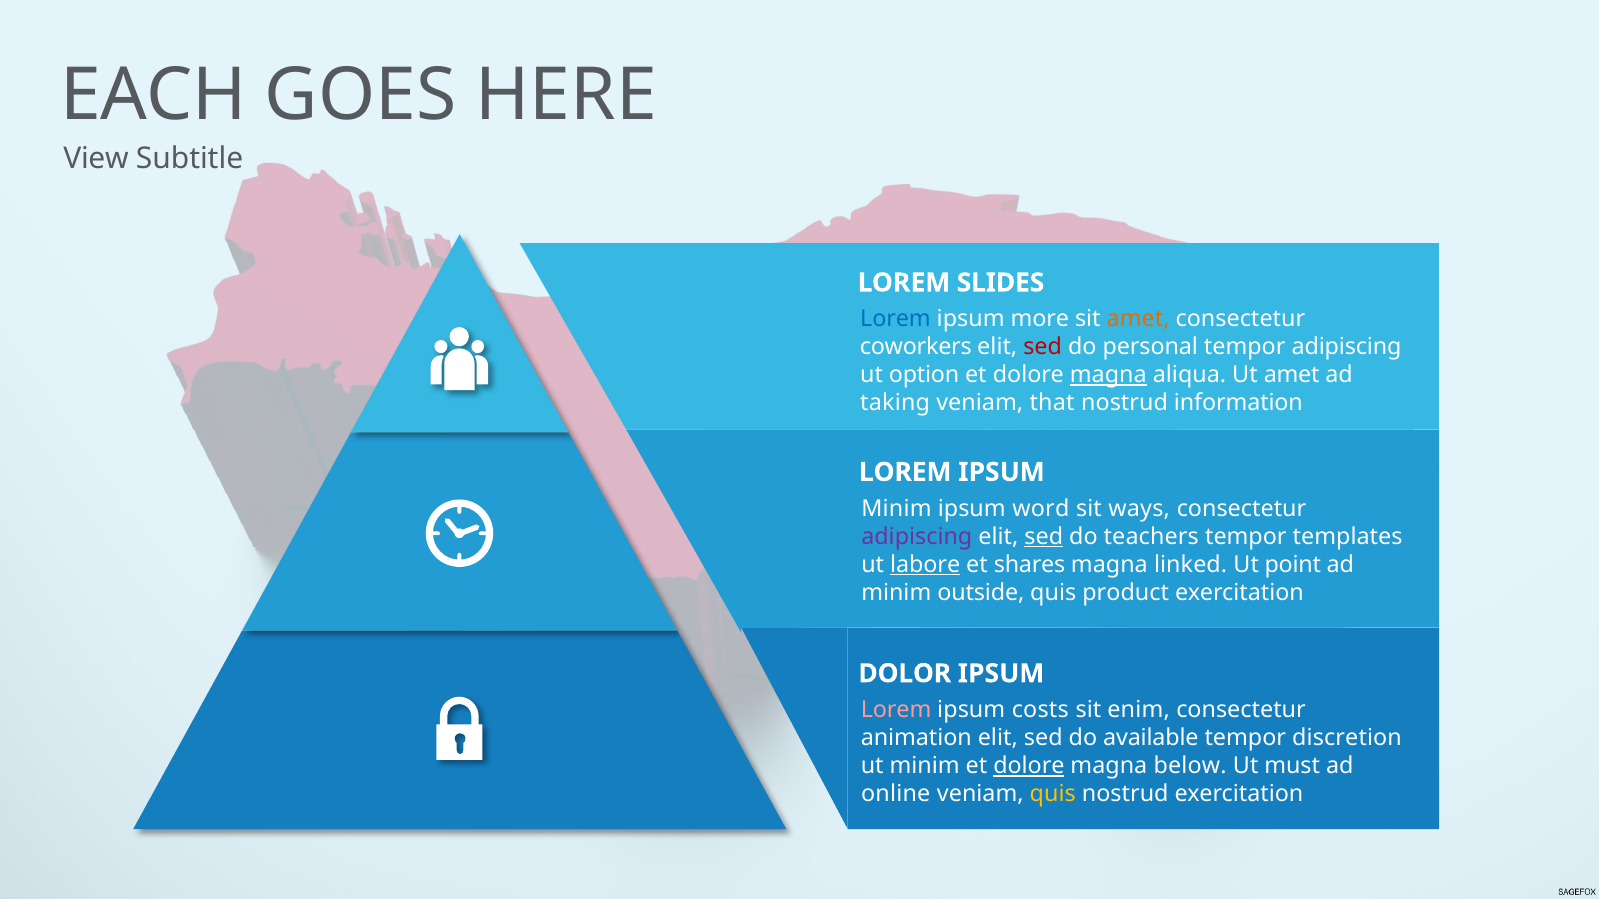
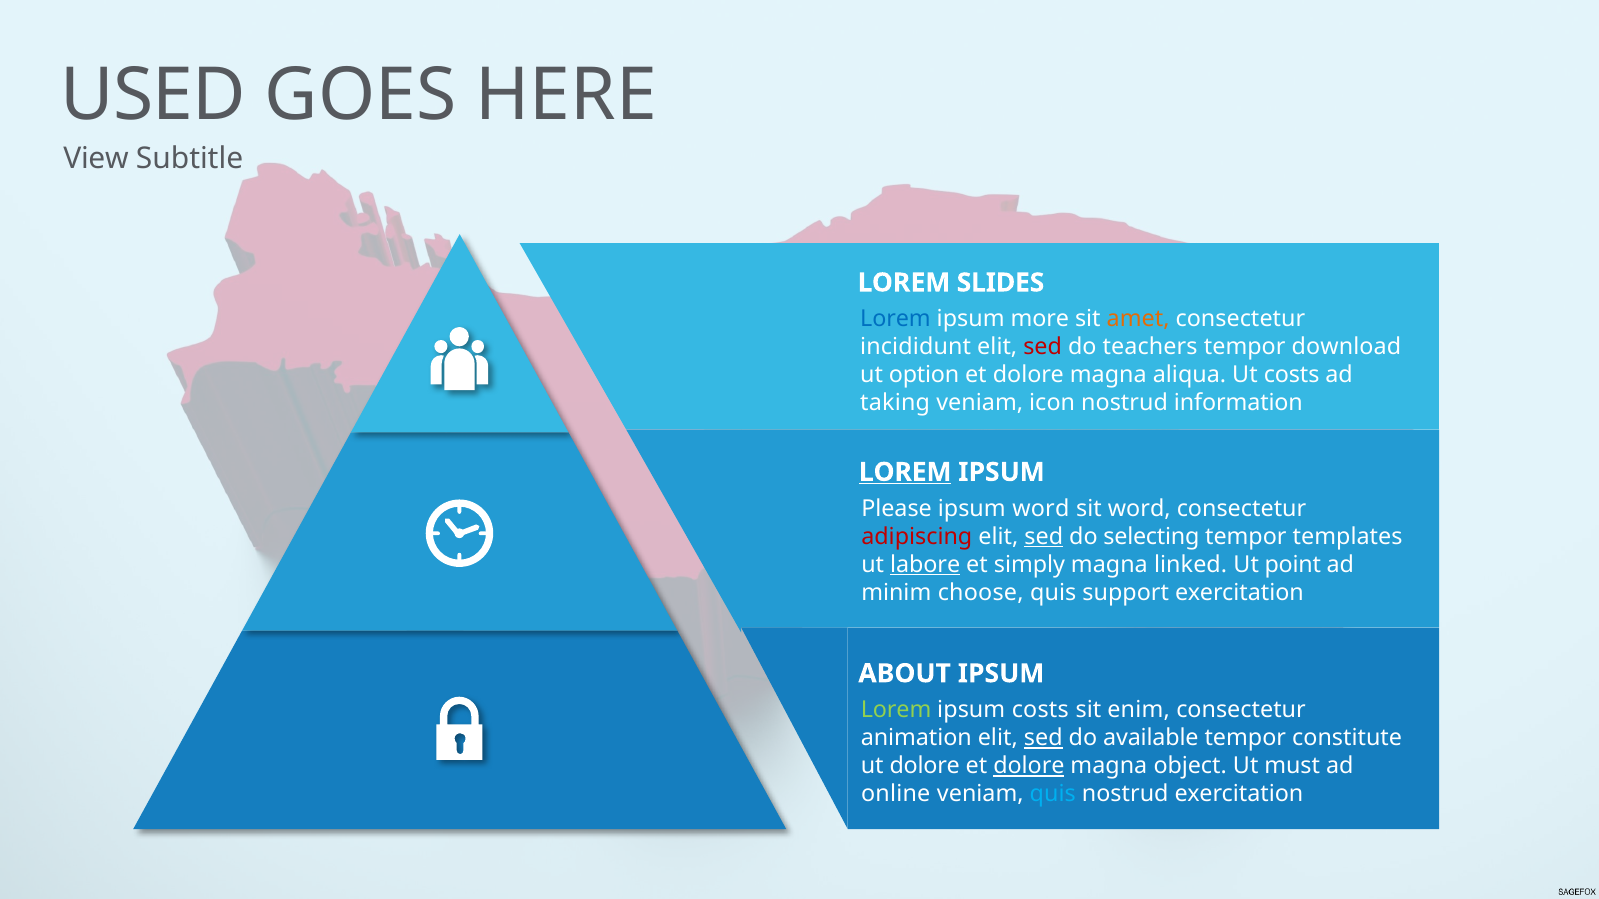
EACH: EACH -> USED
coworkers: coworkers -> incididunt
personal: personal -> teachers
tempor adipiscing: adipiscing -> download
magna at (1108, 375) underline: present -> none
Ut amet: amet -> costs
that: that -> icon
LOREM at (905, 472) underline: none -> present
Minim at (896, 509): Minim -> Please
sit ways: ways -> word
adipiscing at (917, 537) colour: purple -> red
teachers: teachers -> selecting
shares: shares -> simply
outside: outside -> choose
product: product -> support
DOLOR: DOLOR -> ABOUT
Lorem at (896, 710) colour: pink -> light green
sed at (1043, 738) underline: none -> present
discretion: discretion -> constitute
ut minim: minim -> dolore
below: below -> object
quis at (1053, 794) colour: yellow -> light blue
